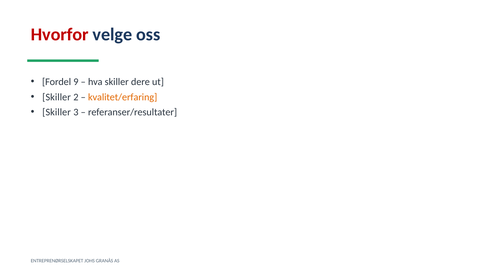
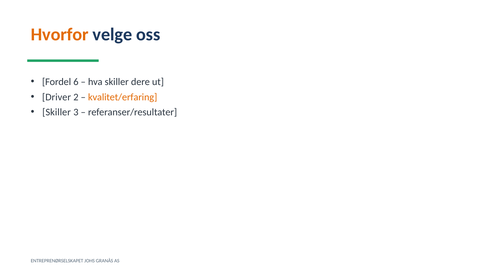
Hvorfor colour: red -> orange
9: 9 -> 6
Skiller at (57, 97): Skiller -> Driver
